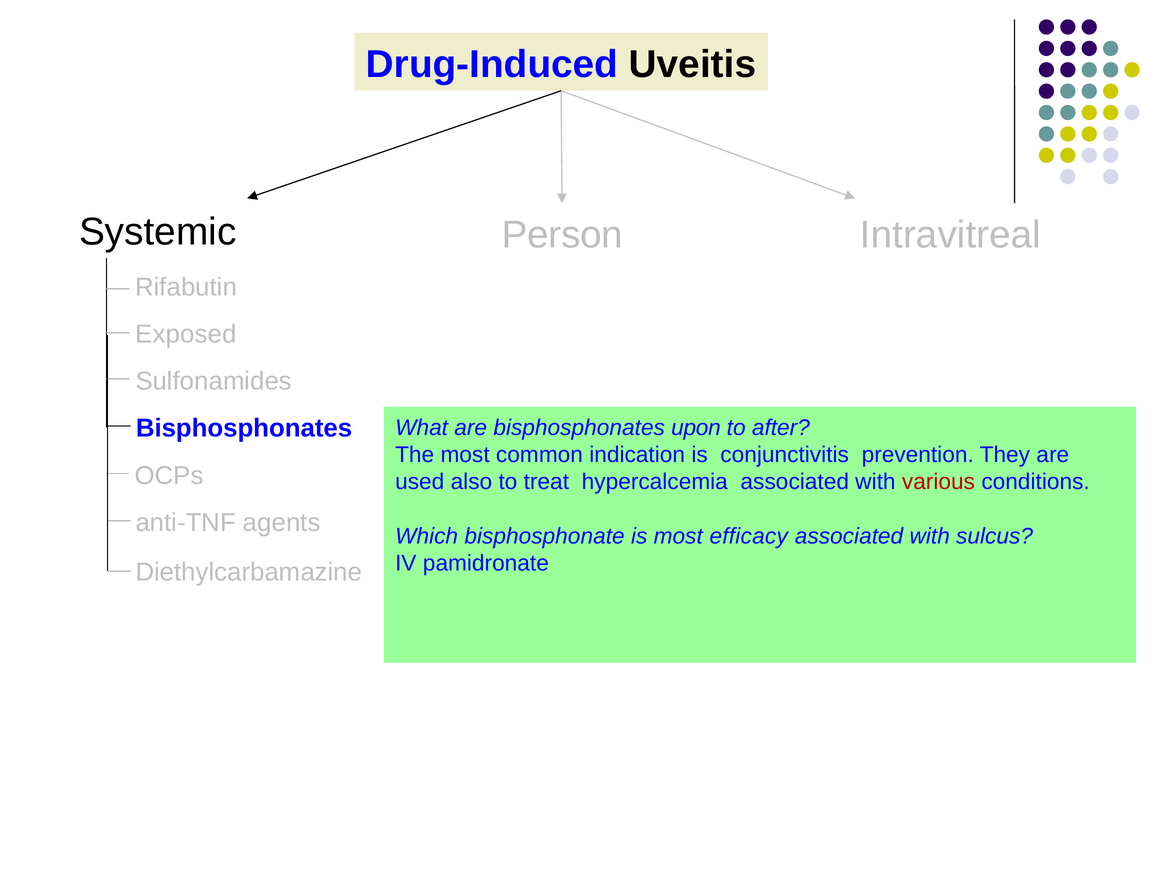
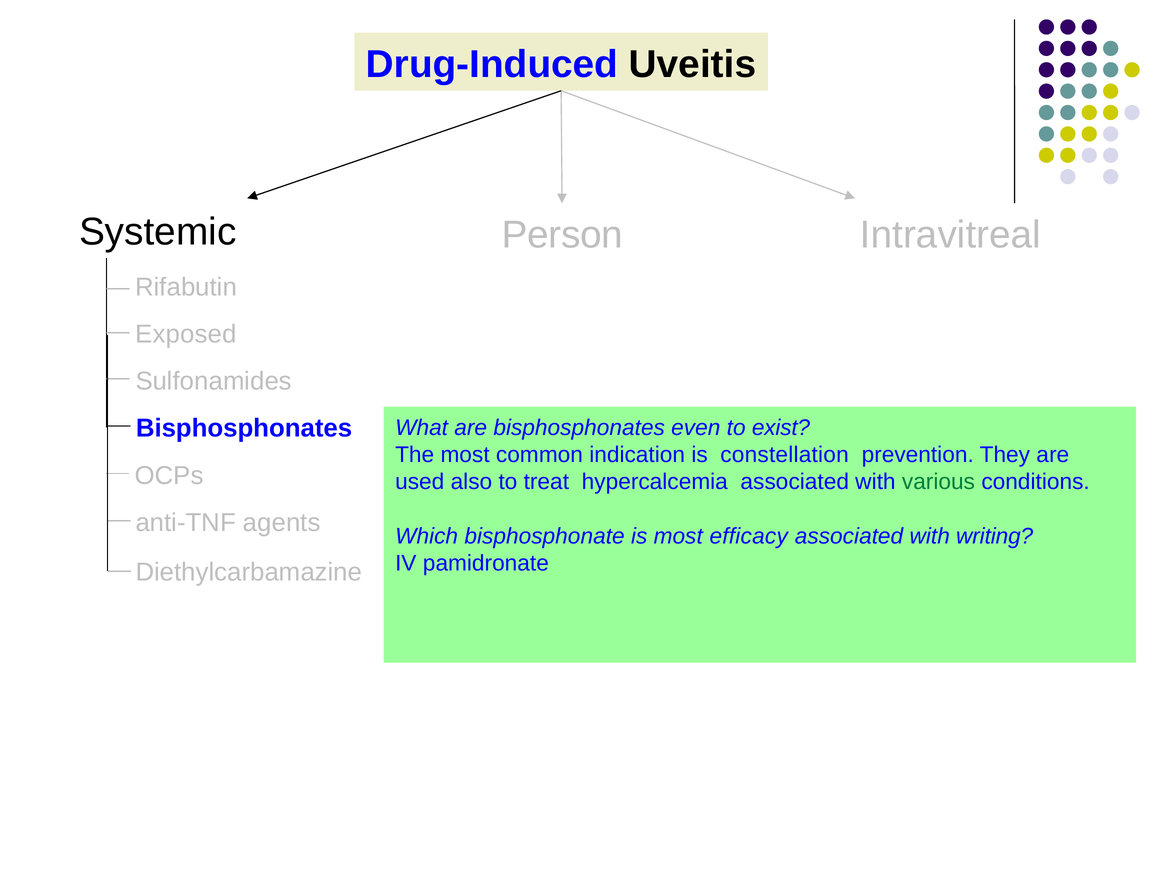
upon: upon -> even
after: after -> exist
is conjunctivitis: conjunctivitis -> constellation
various colour: red -> green
sulcus: sulcus -> writing
